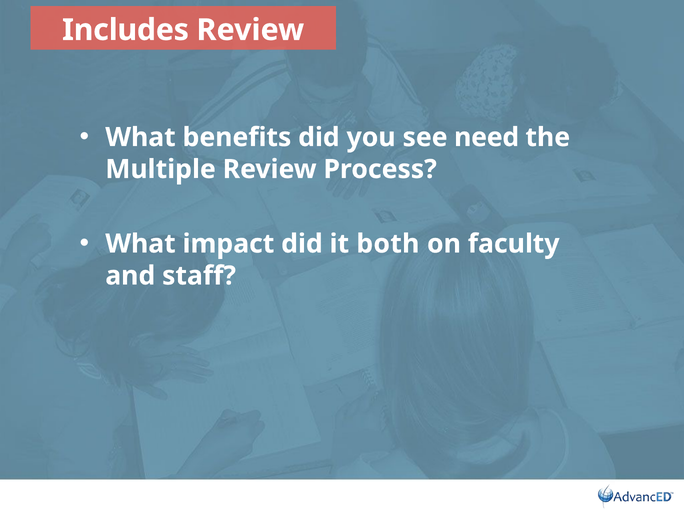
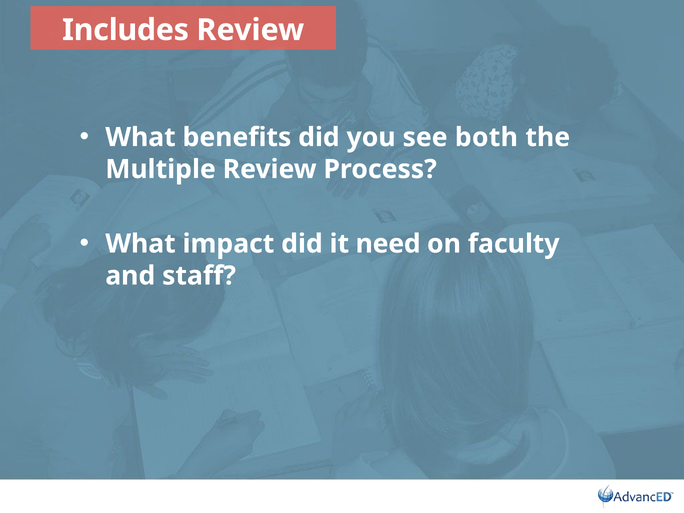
need: need -> both
both: both -> need
